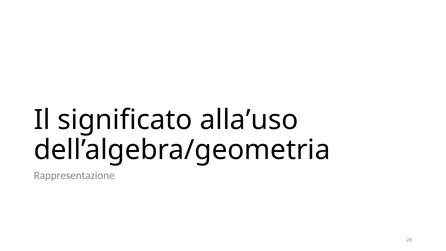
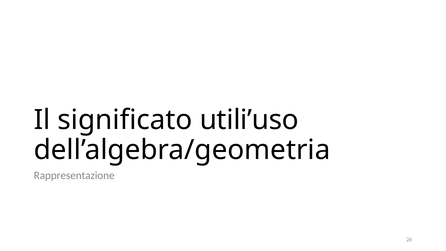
alla’uso: alla’uso -> utili’uso
